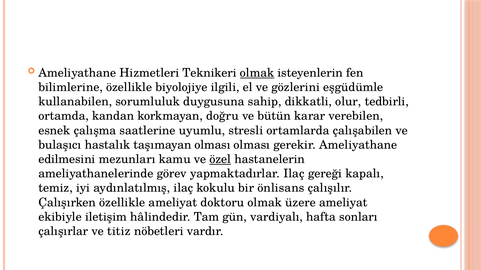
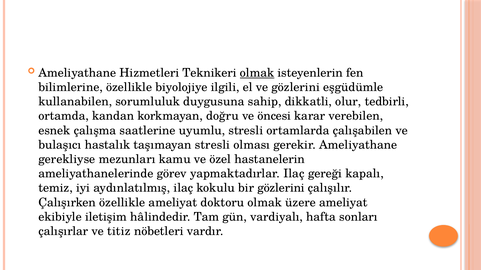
bütün: bütün -> öncesi
taşımayan olması: olması -> stresli
edilmesini: edilmesini -> gerekliyse
özel underline: present -> none
bir önlisans: önlisans -> gözlerini
